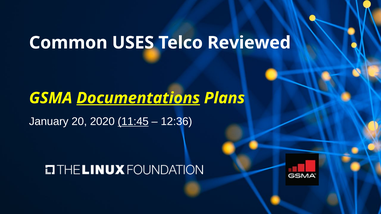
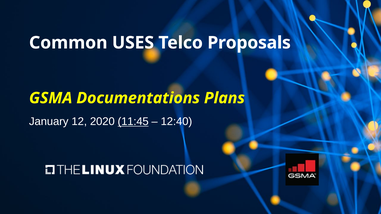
Reviewed: Reviewed -> Proposals
Documentations underline: present -> none
20: 20 -> 12
12:36: 12:36 -> 12:40
